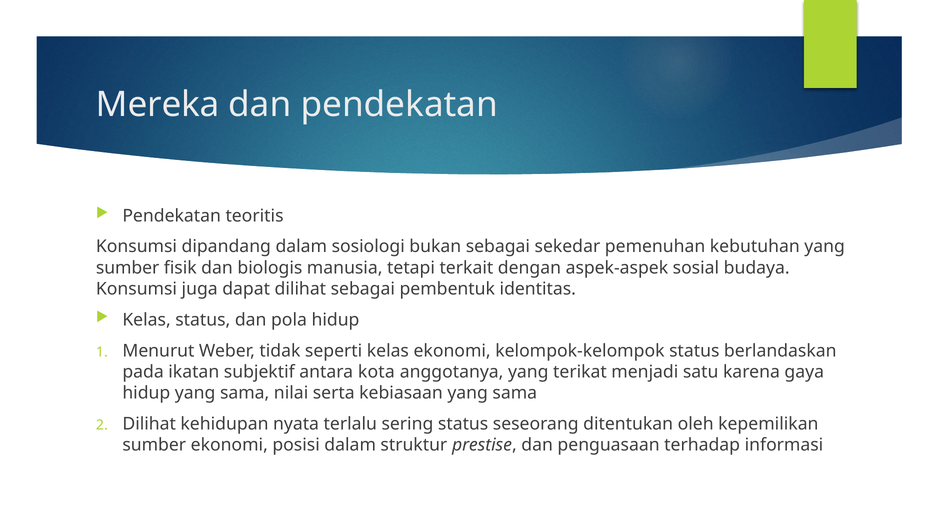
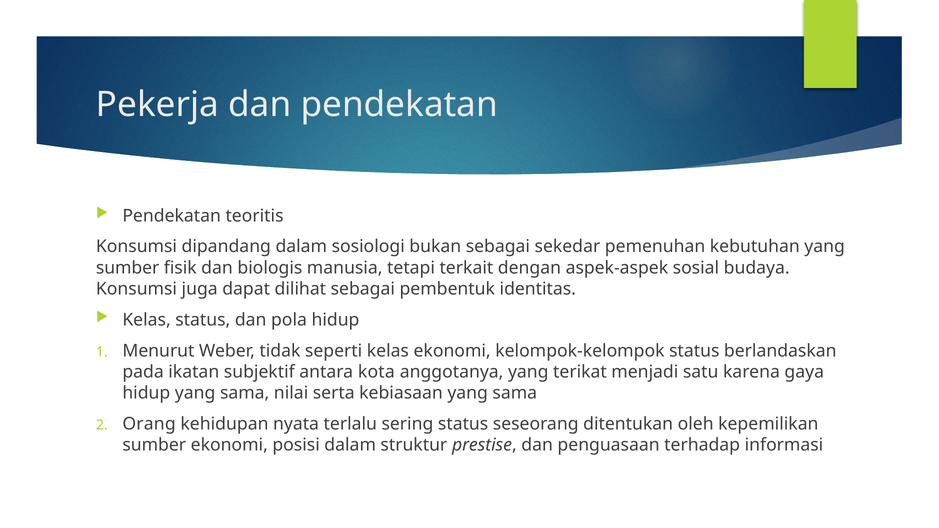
Mereka: Mereka -> Pekerja
Dilihat at (149, 424): Dilihat -> Orang
